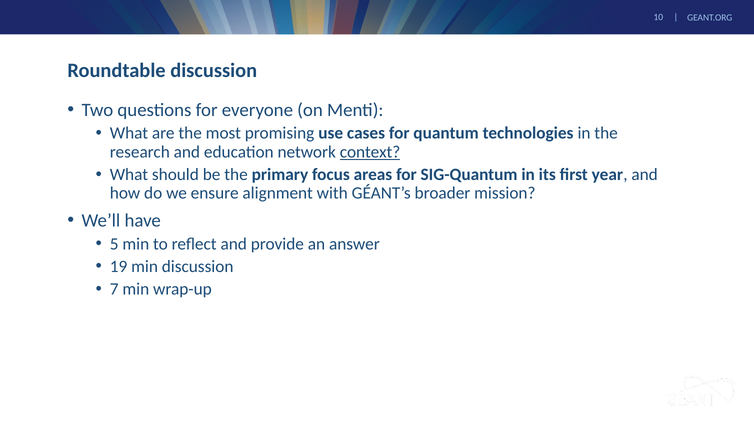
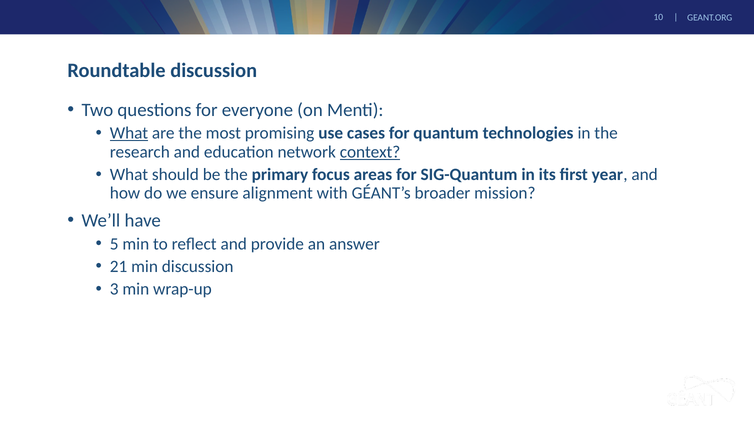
What at (129, 133) underline: none -> present
19: 19 -> 21
7: 7 -> 3
